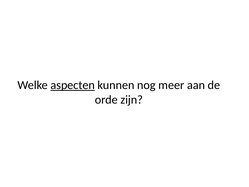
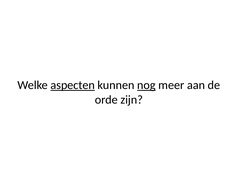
nog underline: none -> present
